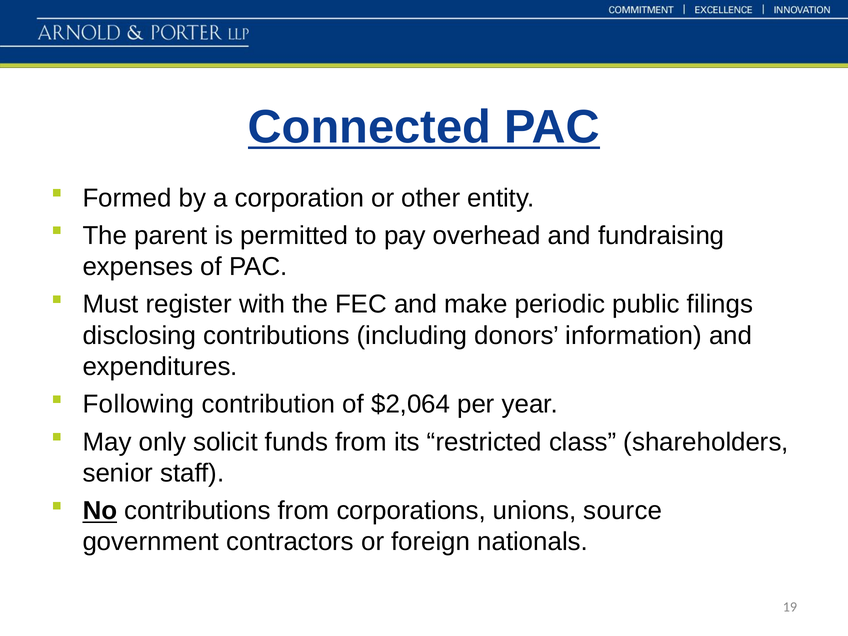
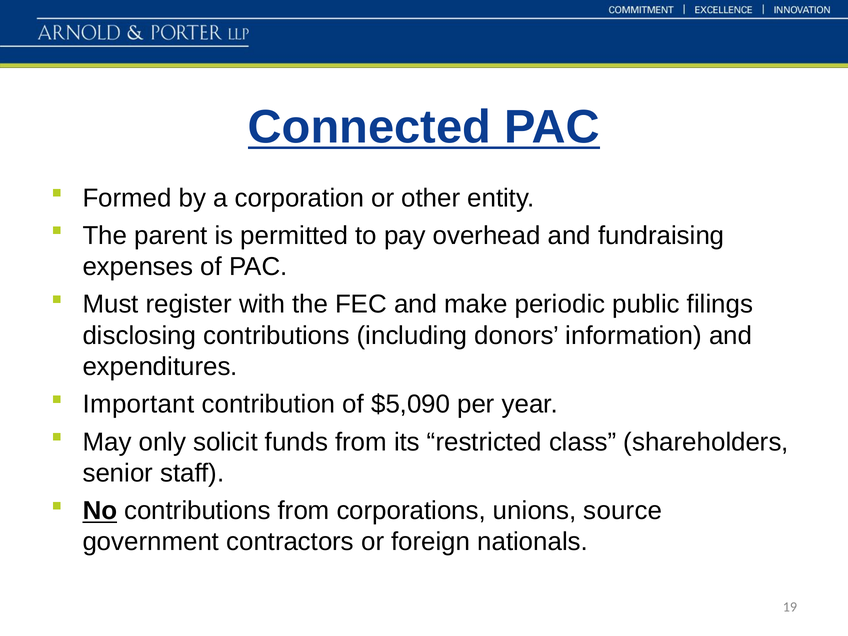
Following: Following -> Important
$2,064: $2,064 -> $5,090
